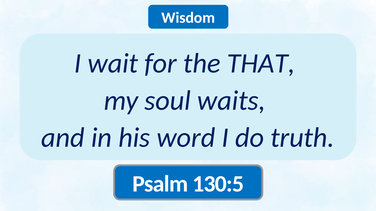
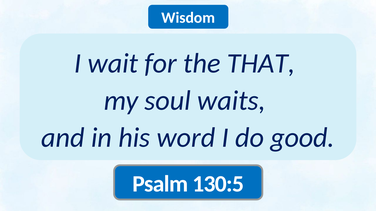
truth: truth -> good
